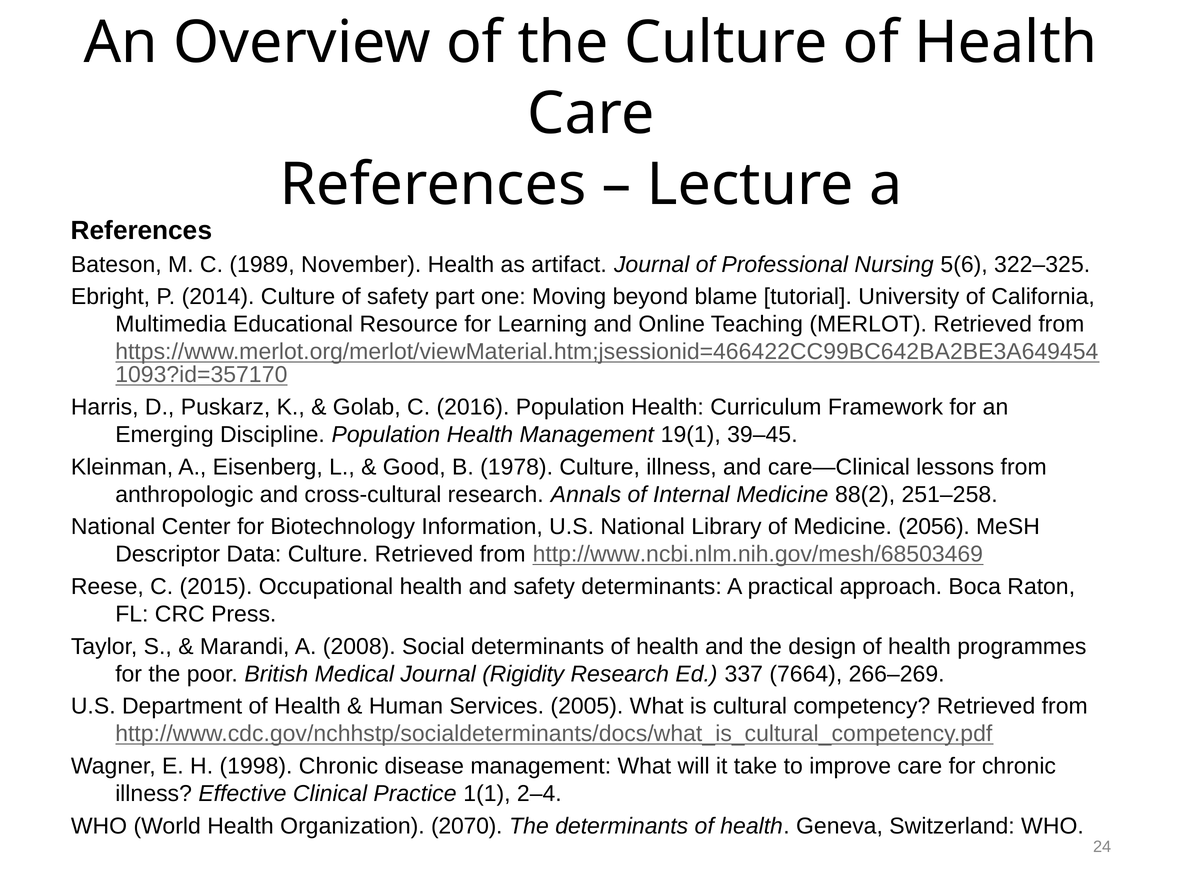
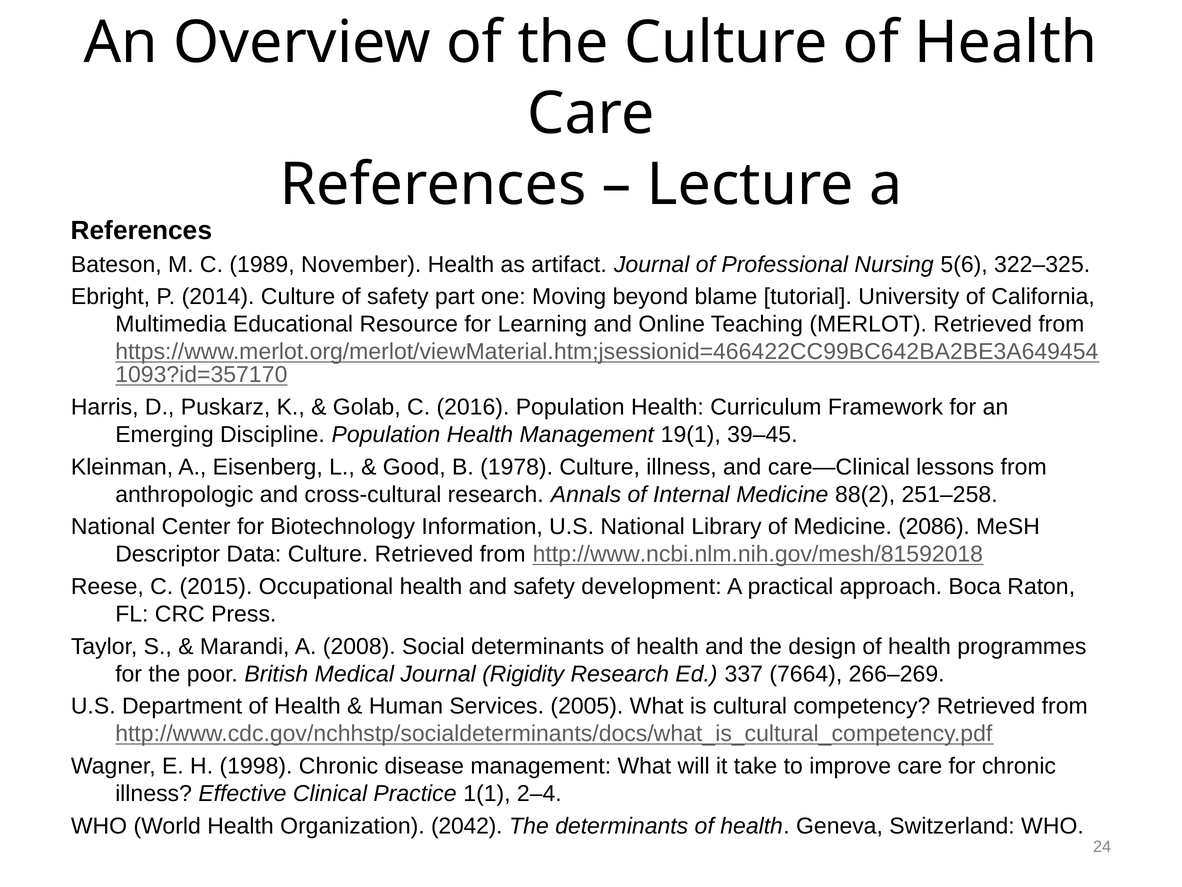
2056: 2056 -> 2086
http://www.ncbi.nlm.nih.gov/mesh/68503469: http://www.ncbi.nlm.nih.gov/mesh/68503469 -> http://www.ncbi.nlm.nih.gov/mesh/81592018
safety determinants: determinants -> development
2070: 2070 -> 2042
